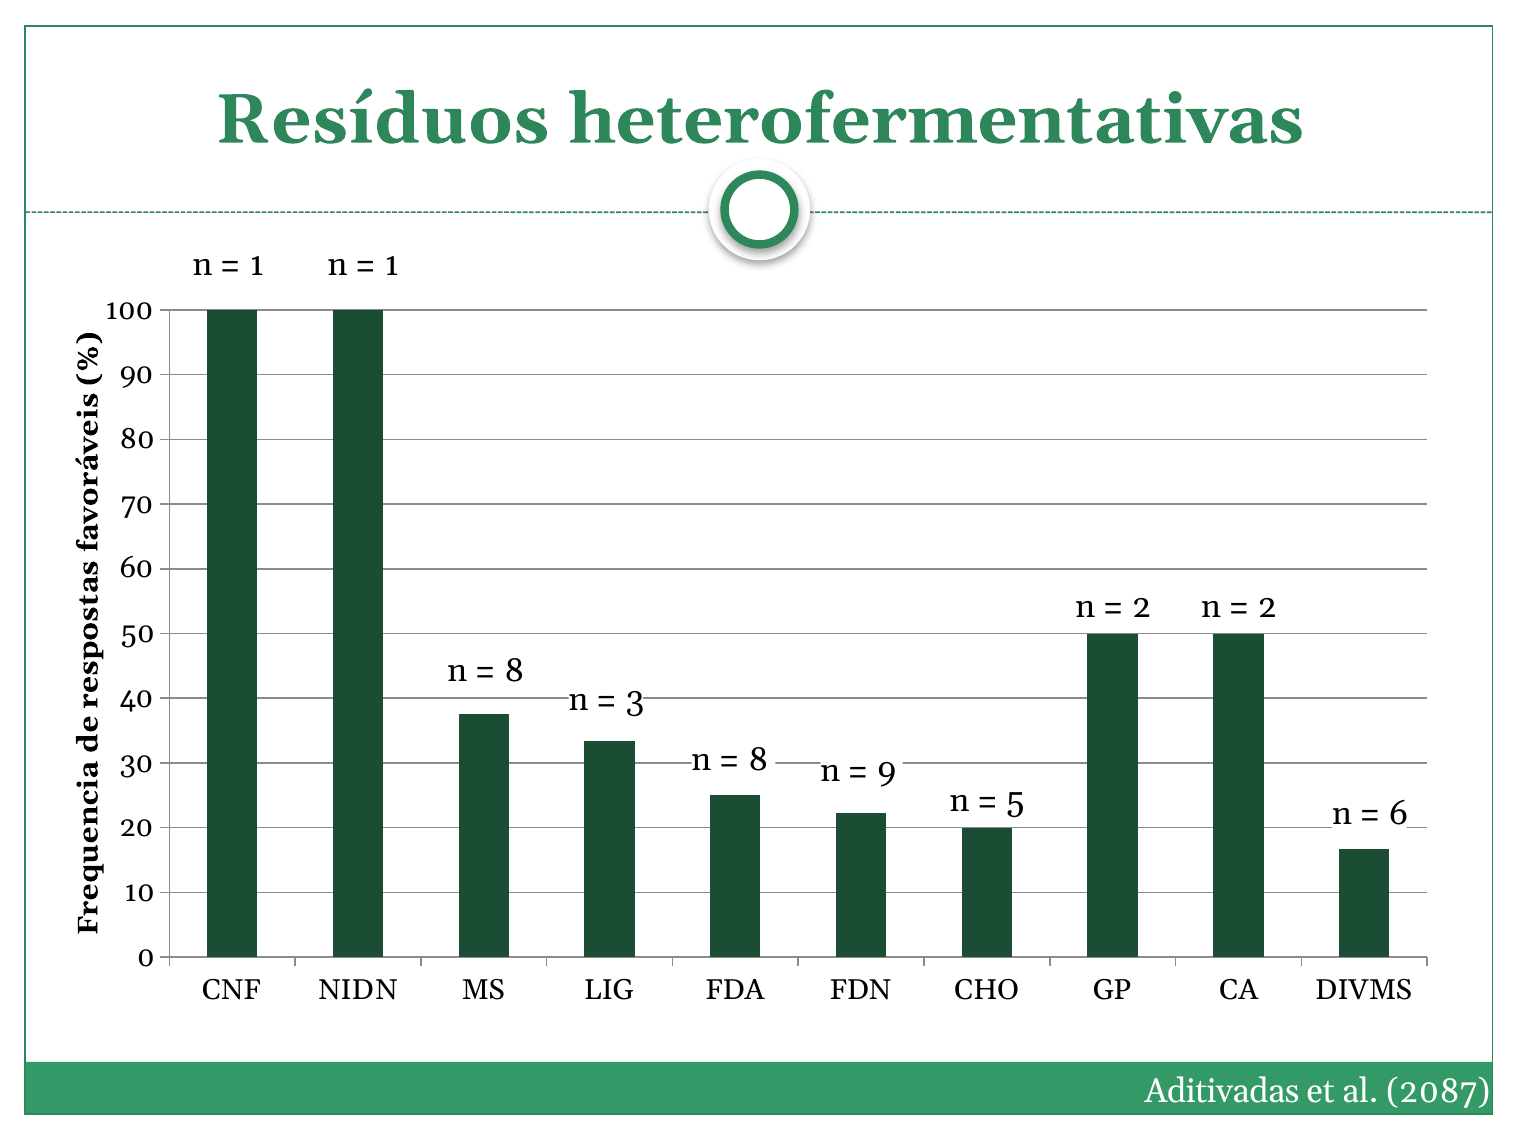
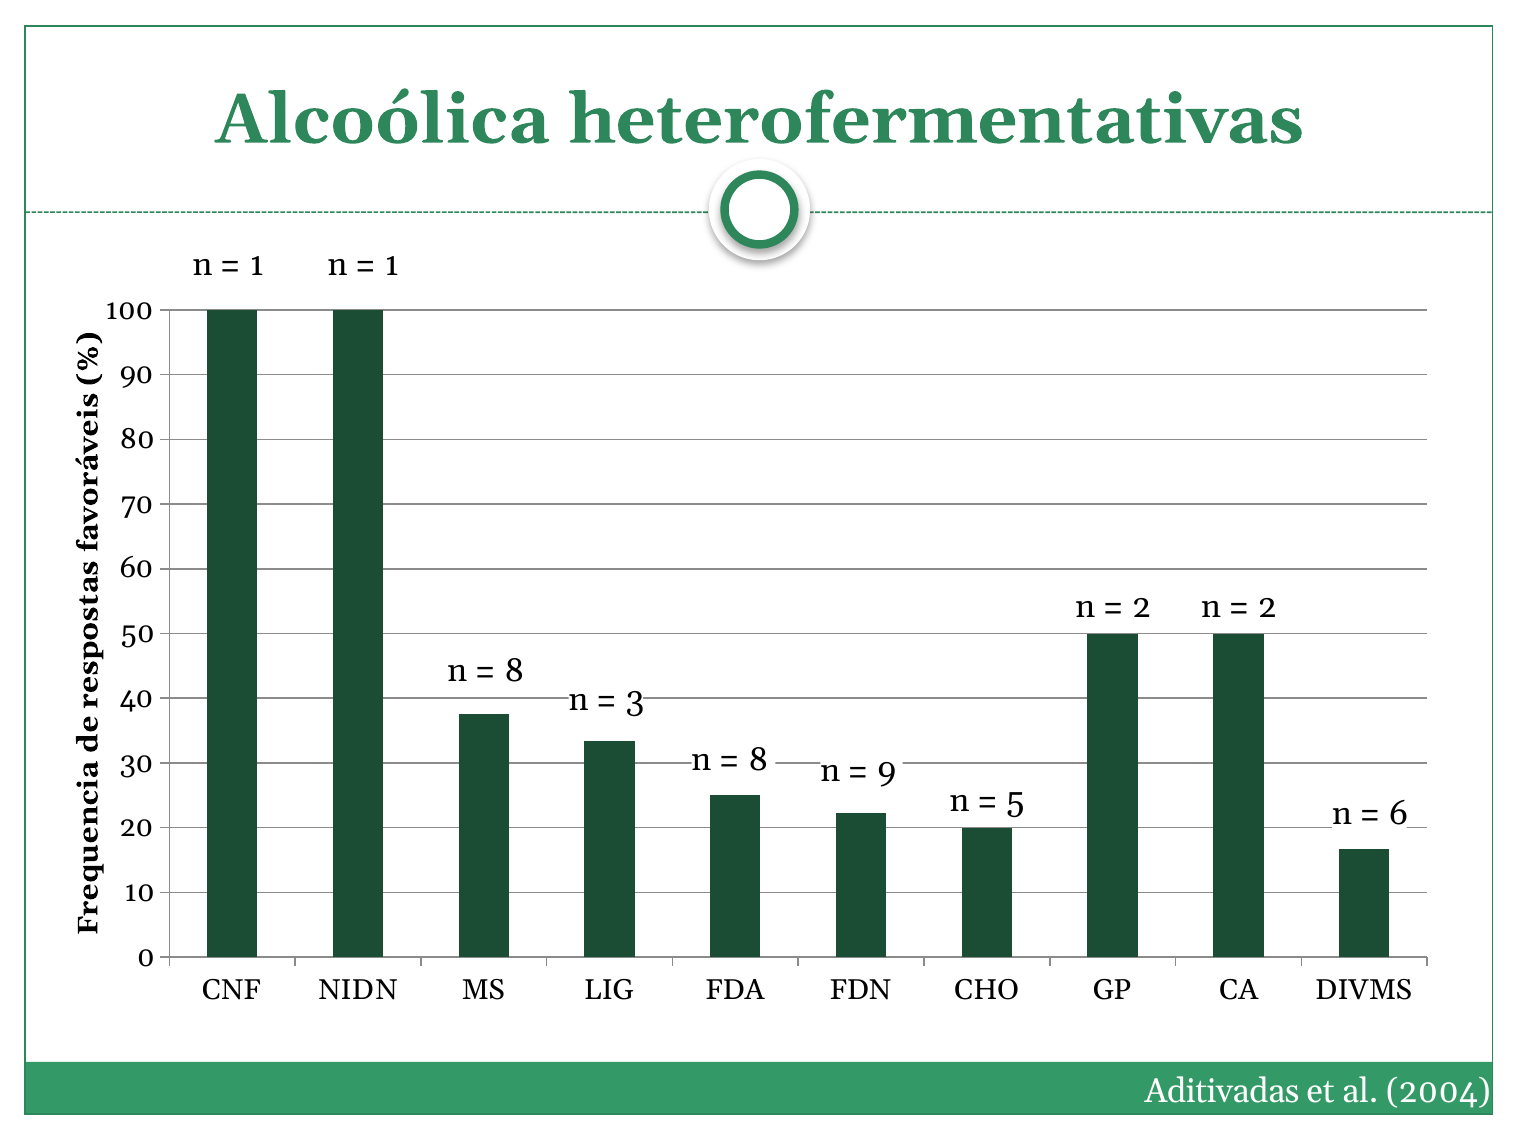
Resíduos: Resíduos -> Alcoólica
2087: 2087 -> 2004
